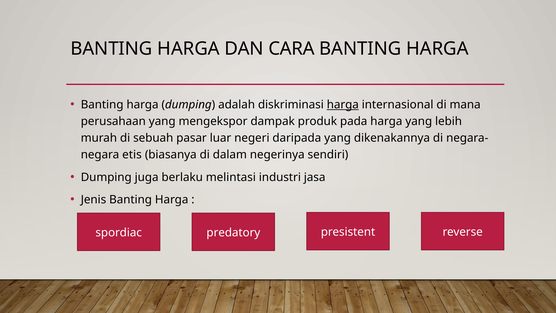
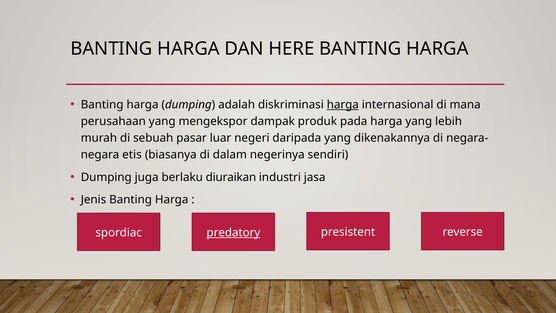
CARA: CARA -> HERE
melintasi: melintasi -> diuraikan
predatory underline: none -> present
